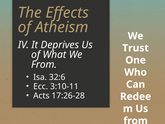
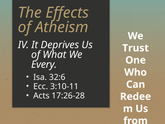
From at (44, 64): From -> Every
